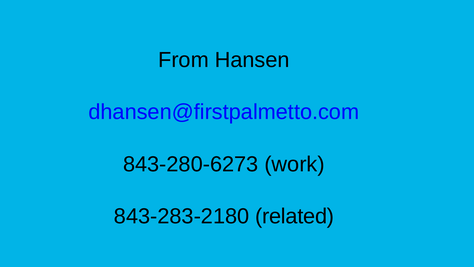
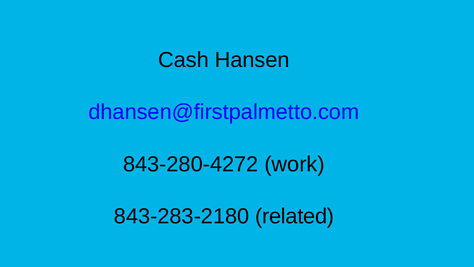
From: From -> Cash
843-280-6273: 843-280-6273 -> 843-280-4272
